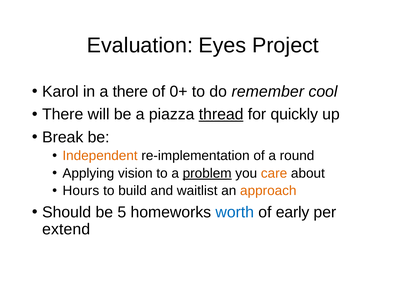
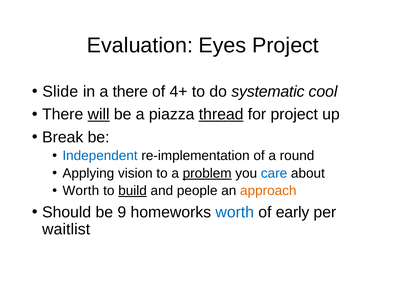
Karol: Karol -> Slide
0+: 0+ -> 4+
remember: remember -> systematic
will underline: none -> present
for quickly: quickly -> project
Independent colour: orange -> blue
care colour: orange -> blue
Hours at (81, 190): Hours -> Worth
build underline: none -> present
waitlist: waitlist -> people
5: 5 -> 9
extend: extend -> waitlist
